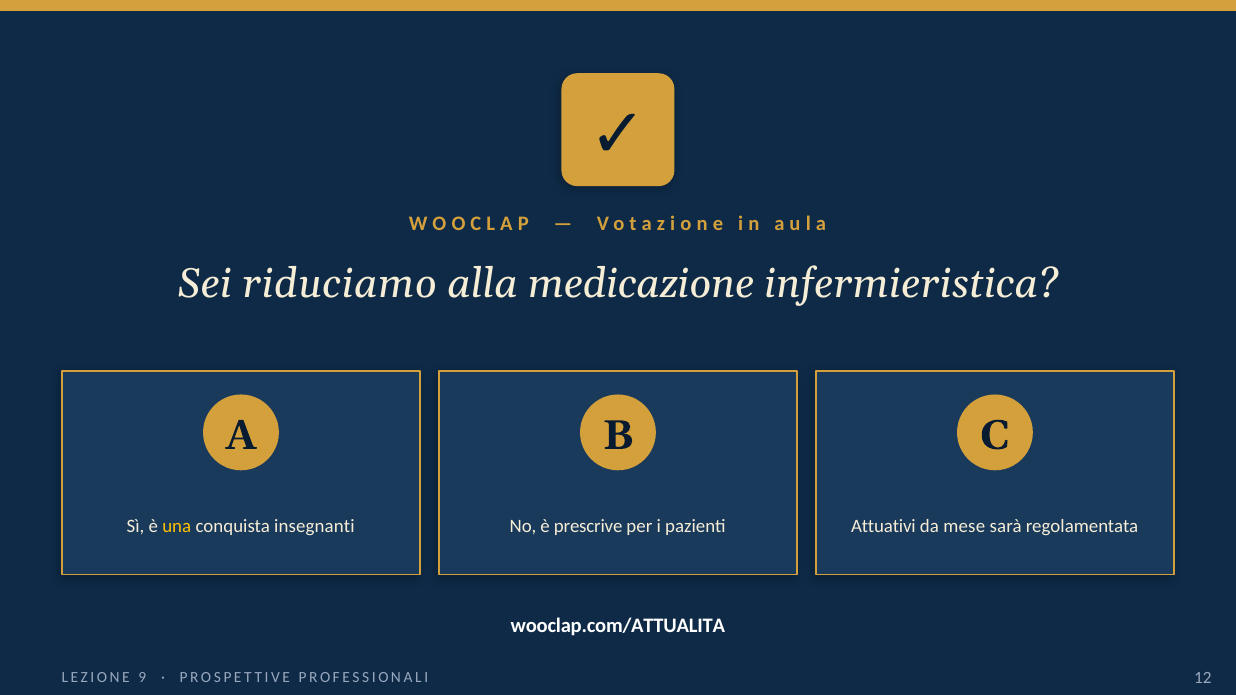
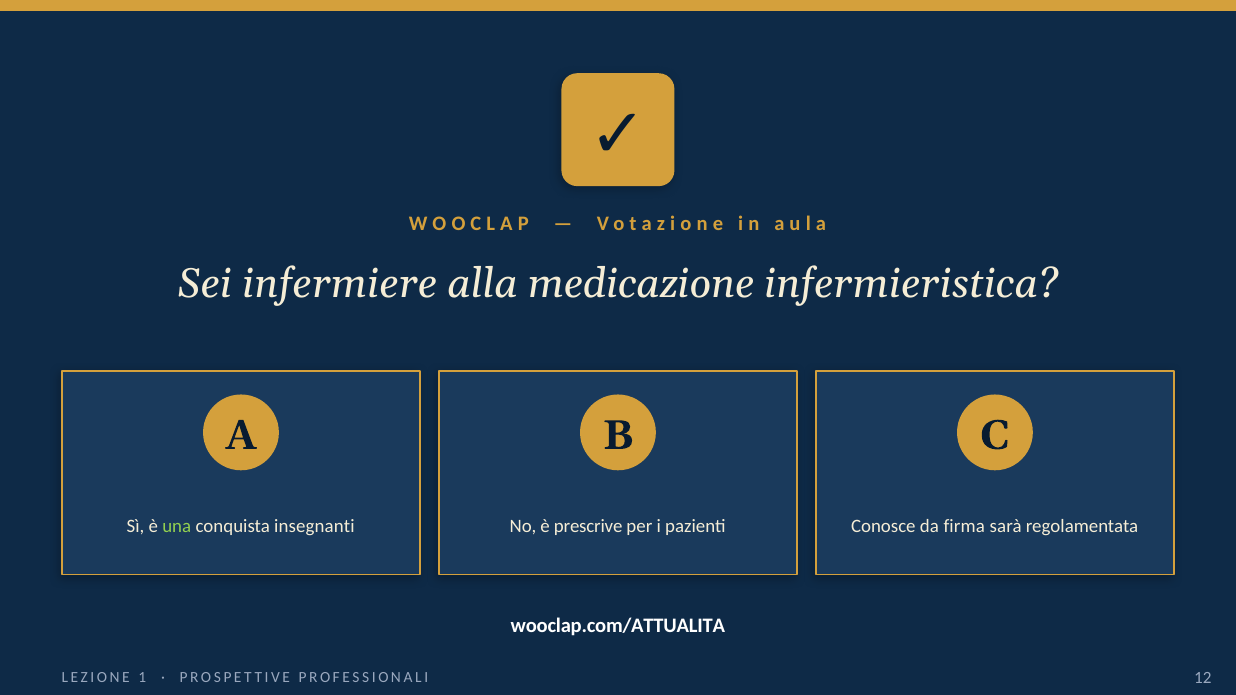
riduciamo: riduciamo -> infermiere
una colour: yellow -> light green
Attuativi: Attuativi -> Conosce
mese: mese -> firma
9: 9 -> 1
